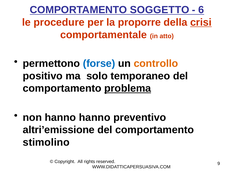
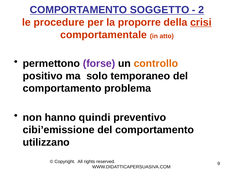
6: 6 -> 2
forse colour: blue -> purple
problema underline: present -> none
hanno hanno: hanno -> quindi
altri’emissione: altri’emissione -> cibi’emissione
stimolino: stimolino -> utilizzano
